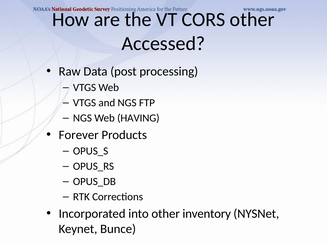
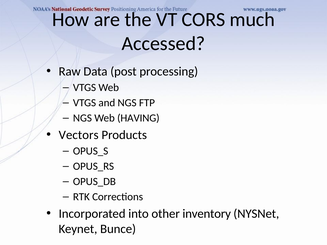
CORS other: other -> much
Forever: Forever -> Vectors
